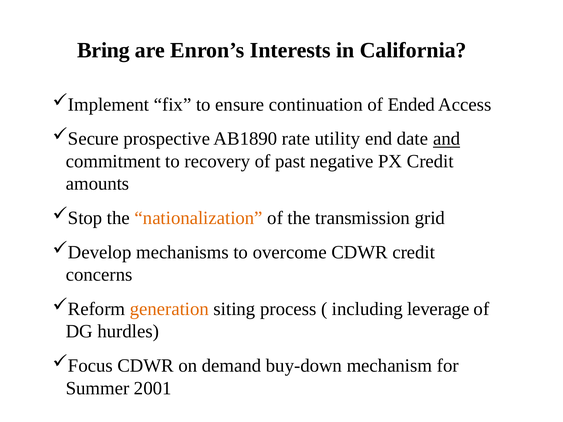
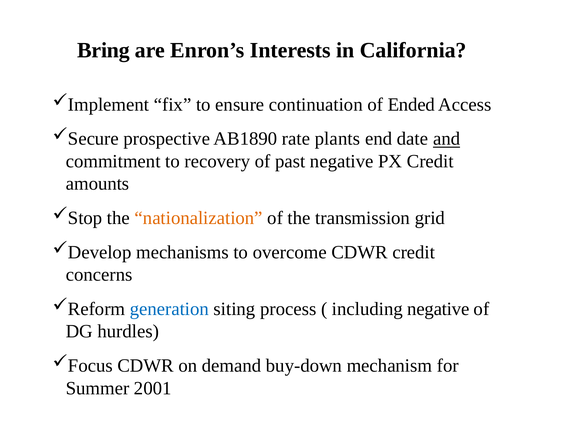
utility: utility -> plants
generation colour: orange -> blue
including leverage: leverage -> negative
